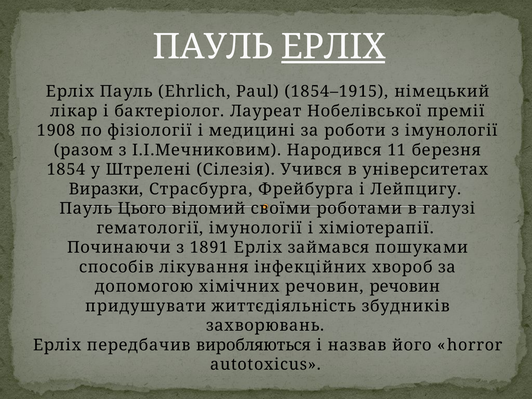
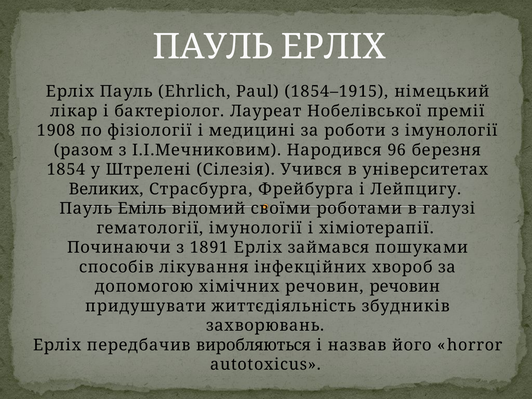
ЕРЛІХ at (333, 47) underline: present -> none
11: 11 -> 96
Виразки: Виразки -> Великих
Цього: Цього -> Еміль
